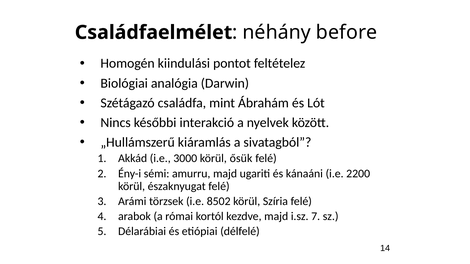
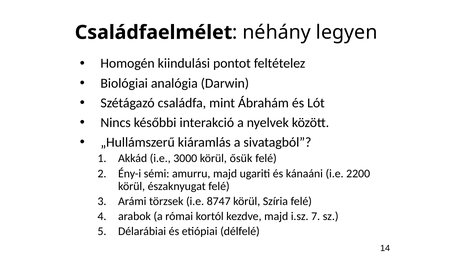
before: before -> legyen
8502: 8502 -> 8747
